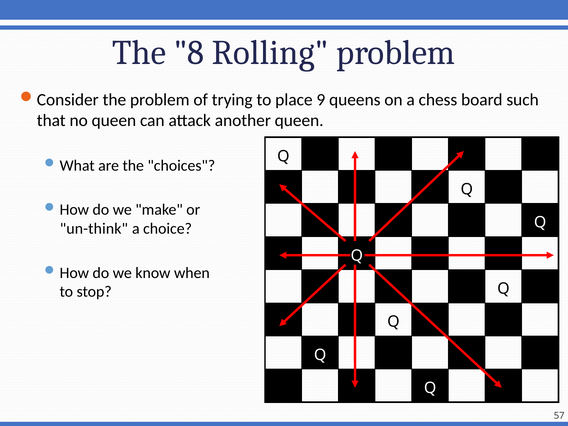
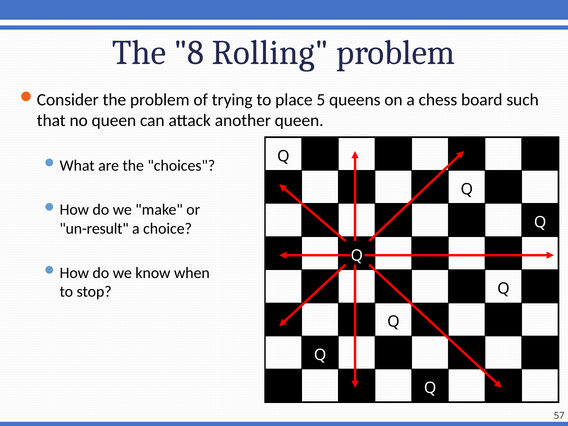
9: 9 -> 5
un-think: un-think -> un-result
